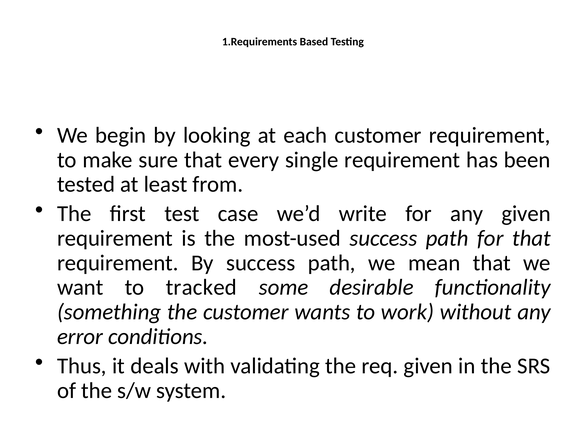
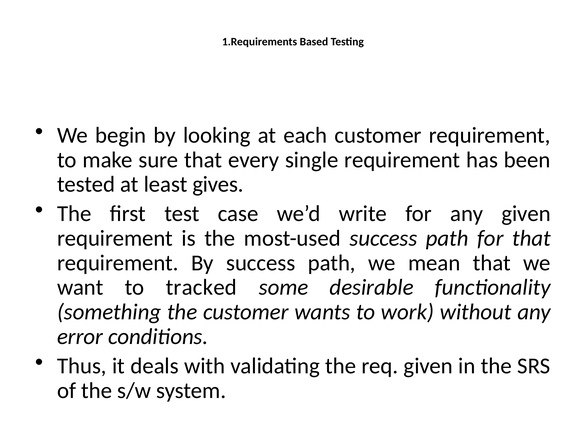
from: from -> gives
